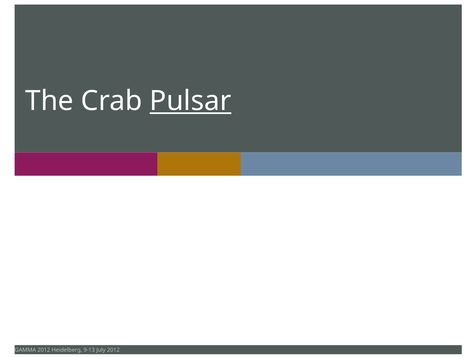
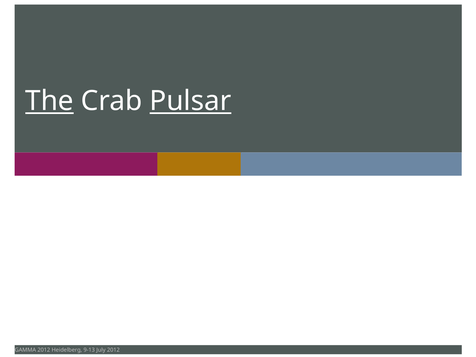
The underline: none -> present
